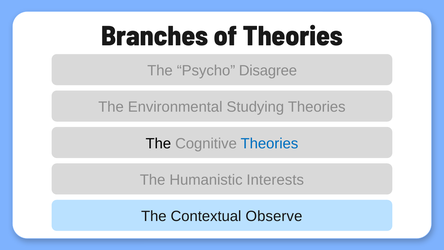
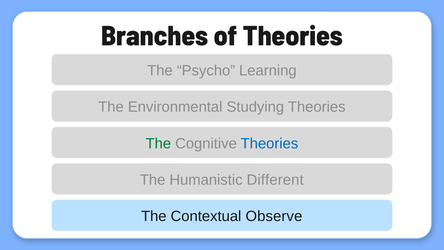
Disagree: Disagree -> Learning
The at (158, 143) colour: black -> green
Interests: Interests -> Different
